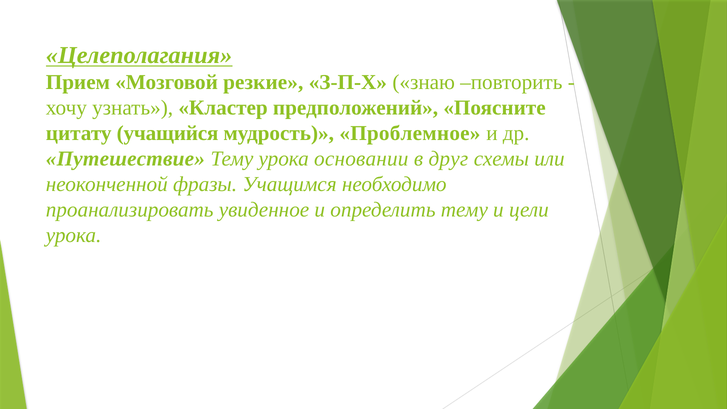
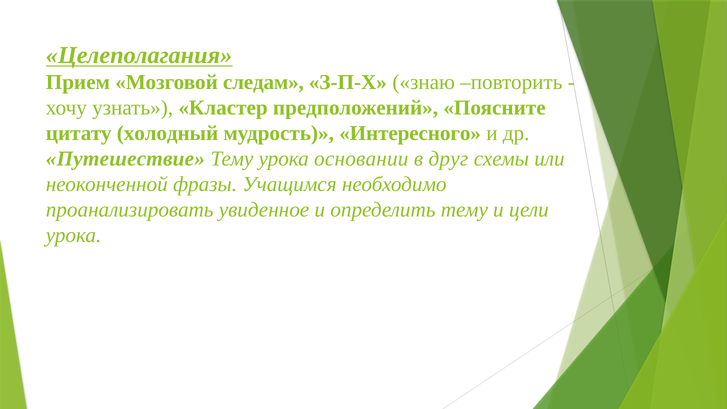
резкие: резкие -> следам
учащийся: учащийся -> холодный
Проблемное: Проблемное -> Интересного
